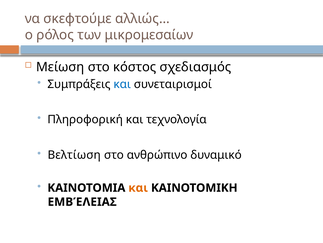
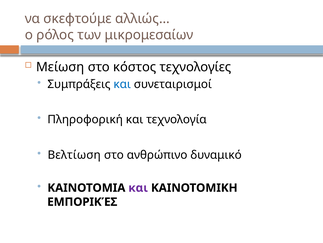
σχεδιασμός: σχεδιασμός -> τεχνολογίες
και at (138, 187) colour: orange -> purple
ΕΜΒΈΛΕΙΑΣ: ΕΜΒΈΛΕΙΑΣ -> ΕΜΠΟΡΙΚΈΣ
